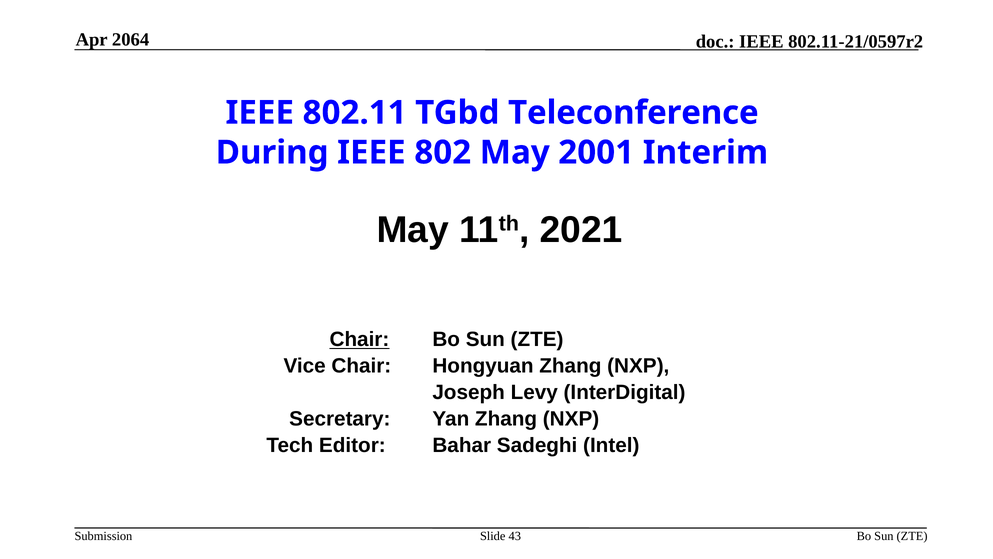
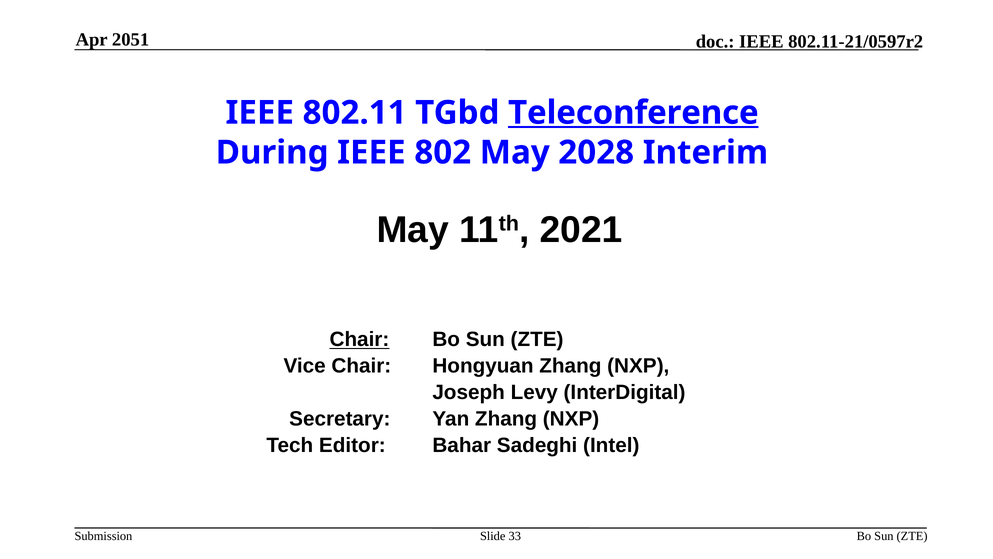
2064: 2064 -> 2051
Teleconference underline: none -> present
2001: 2001 -> 2028
43: 43 -> 33
